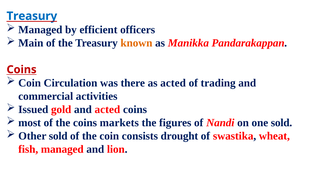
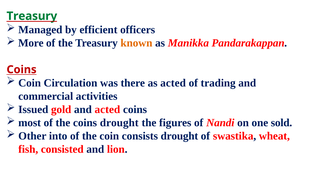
Treasury at (32, 16) colour: blue -> green
Main: Main -> More
coins markets: markets -> drought
Other sold: sold -> into
fish managed: managed -> consisted
